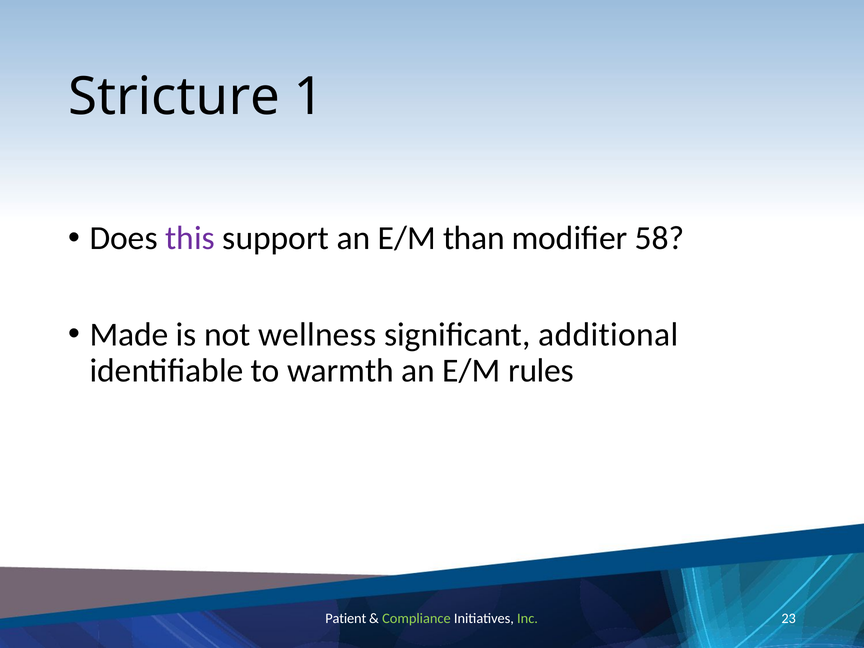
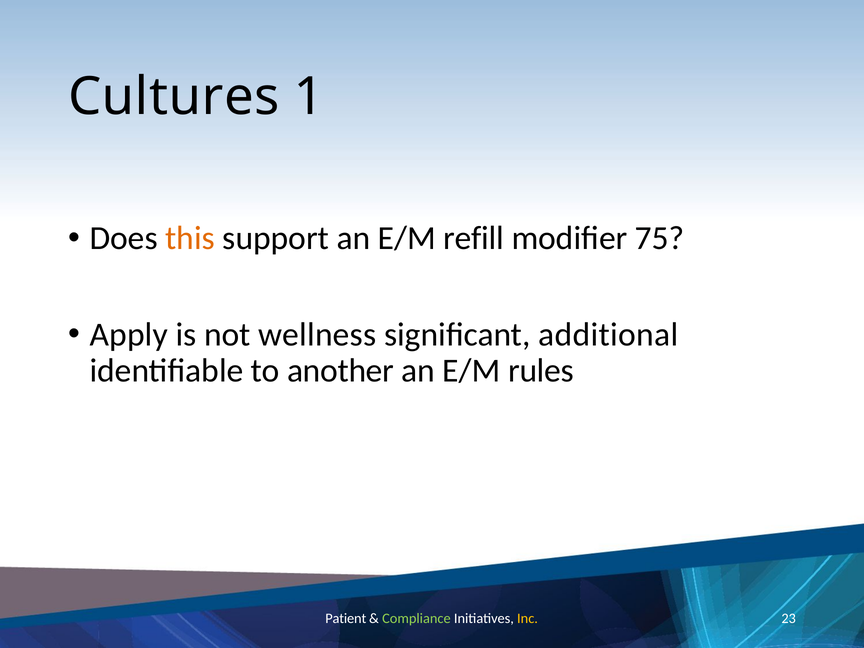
Stricture: Stricture -> Cultures
this colour: purple -> orange
than: than -> refill
58: 58 -> 75
Made: Made -> Apply
warmth: warmth -> another
Inc colour: light green -> yellow
